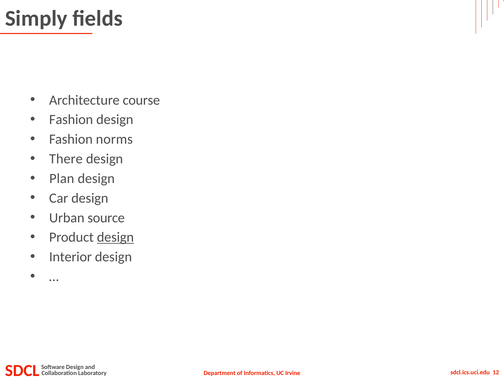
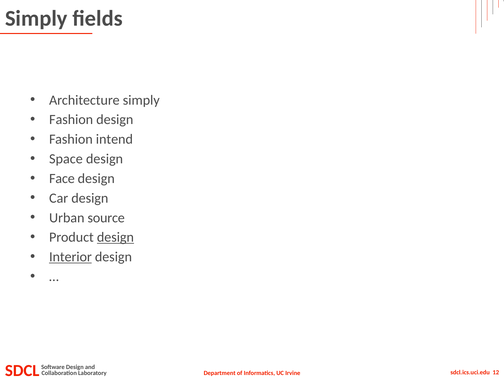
Architecture course: course -> simply
norms: norms -> intend
There: There -> Space
Plan: Plan -> Face
Interior underline: none -> present
